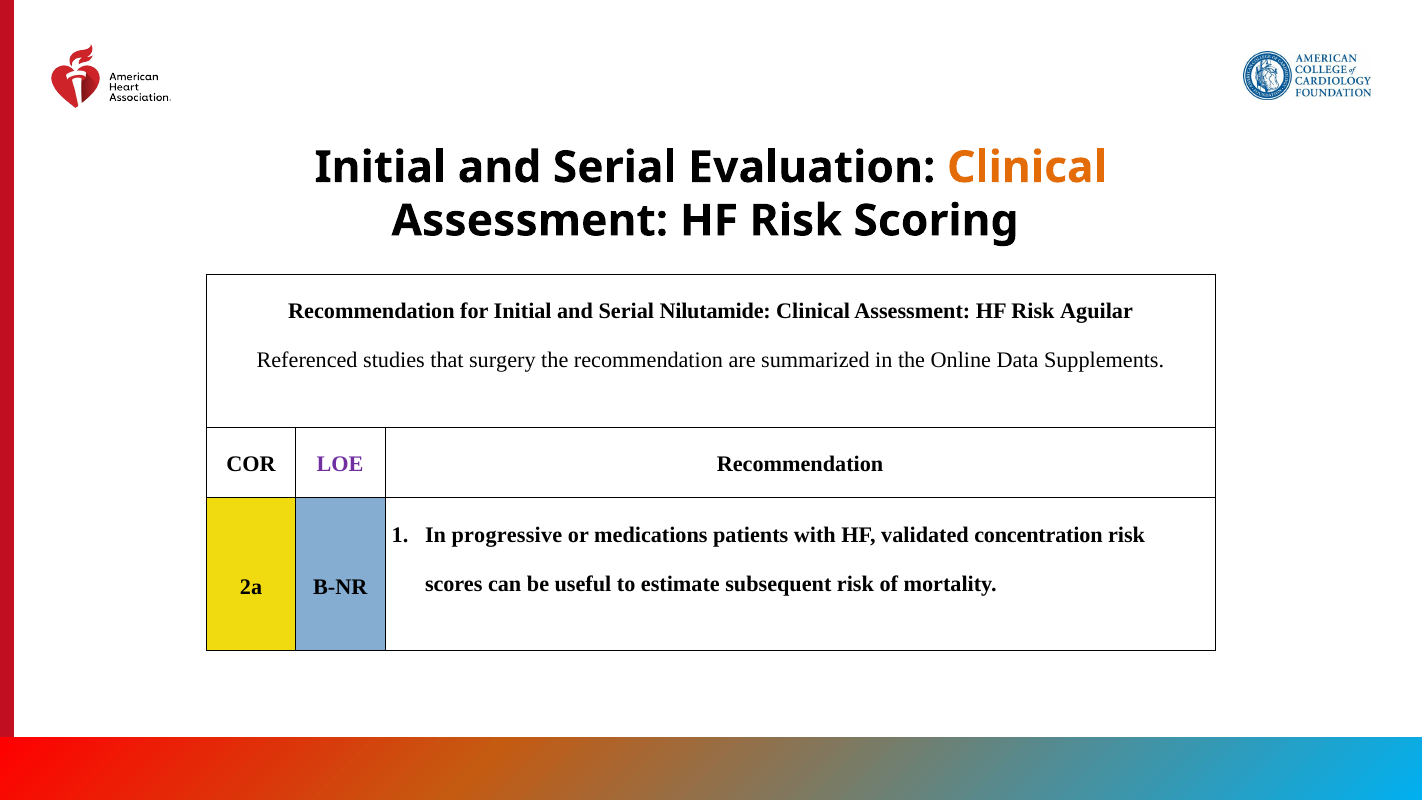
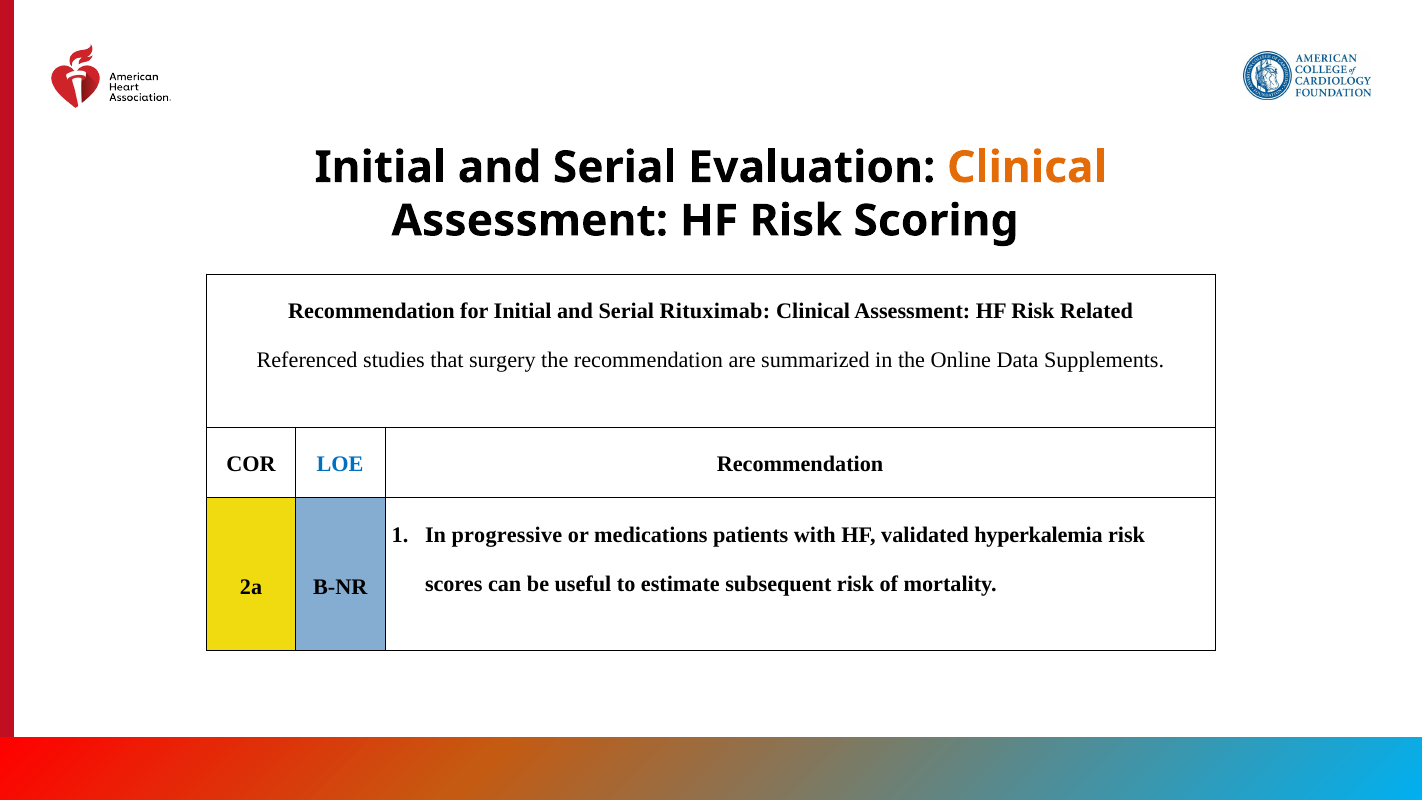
Nilutamide: Nilutamide -> Rituximab
Aguilar: Aguilar -> Related
LOE colour: purple -> blue
concentration: concentration -> hyperkalemia
